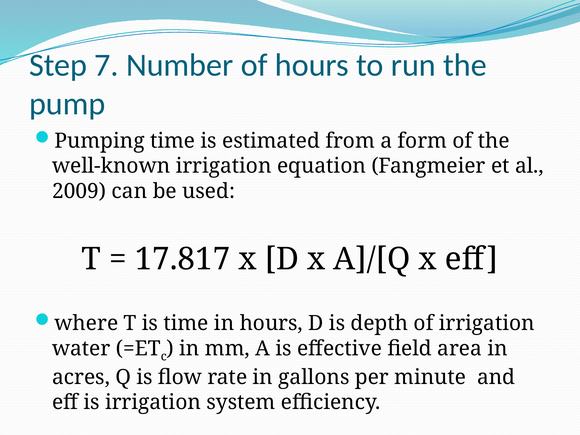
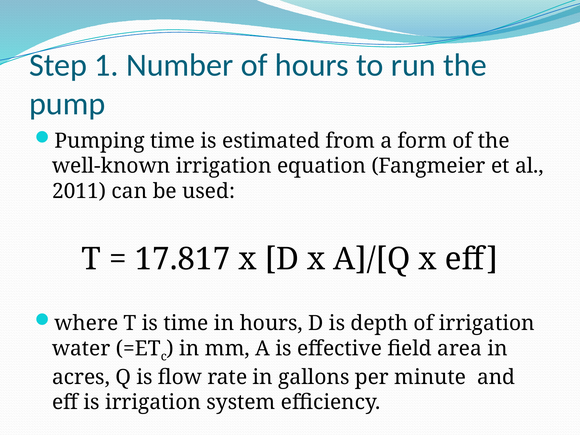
7: 7 -> 1
2009: 2009 -> 2011
